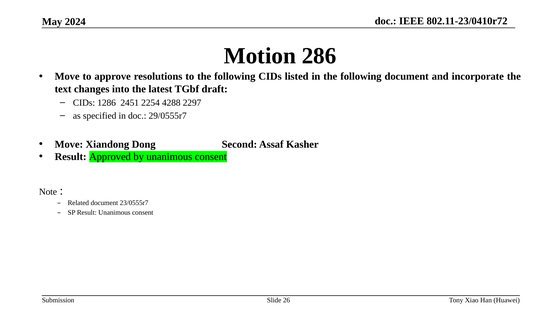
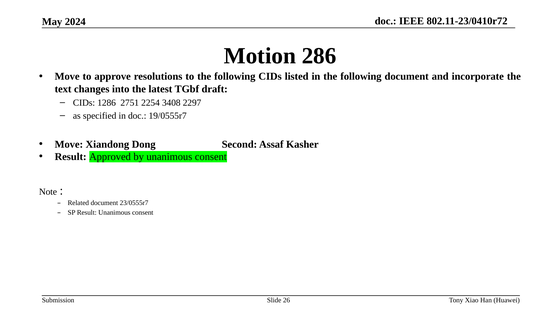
2451: 2451 -> 2751
4288: 4288 -> 3408
29/0555r7: 29/0555r7 -> 19/0555r7
